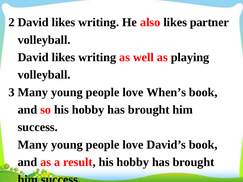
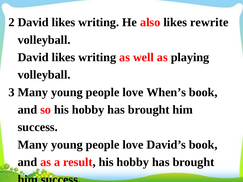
partner: partner -> rewrite
